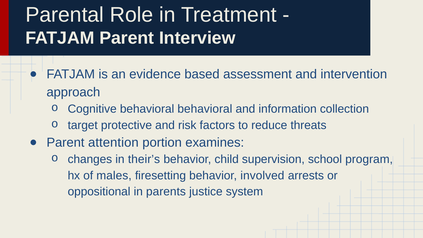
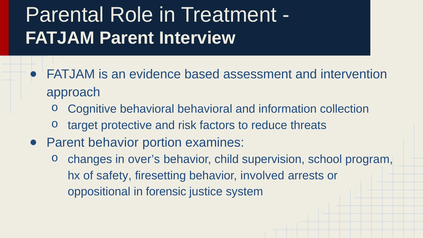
Parent attention: attention -> behavior
their’s: their’s -> over’s
males: males -> safety
parents: parents -> forensic
